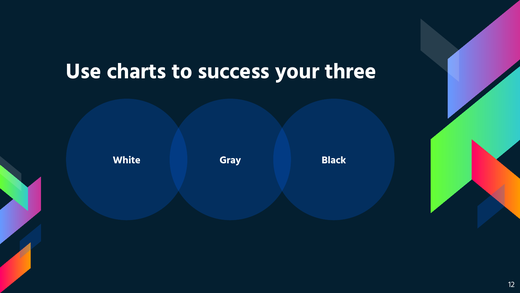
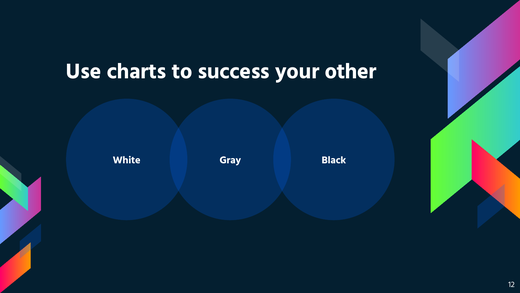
three: three -> other
